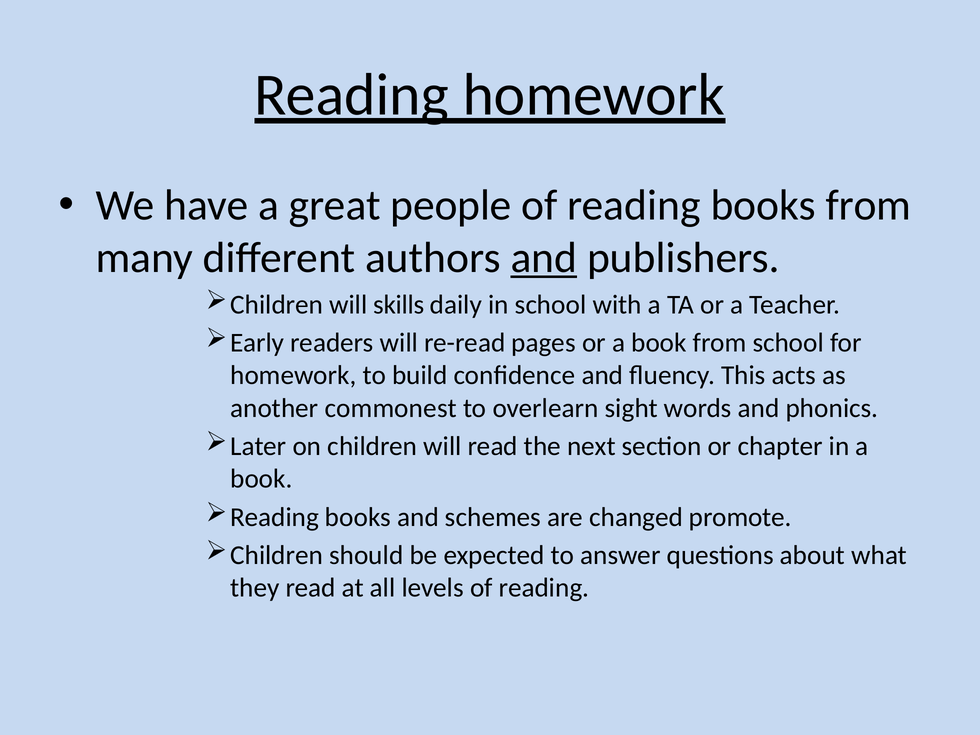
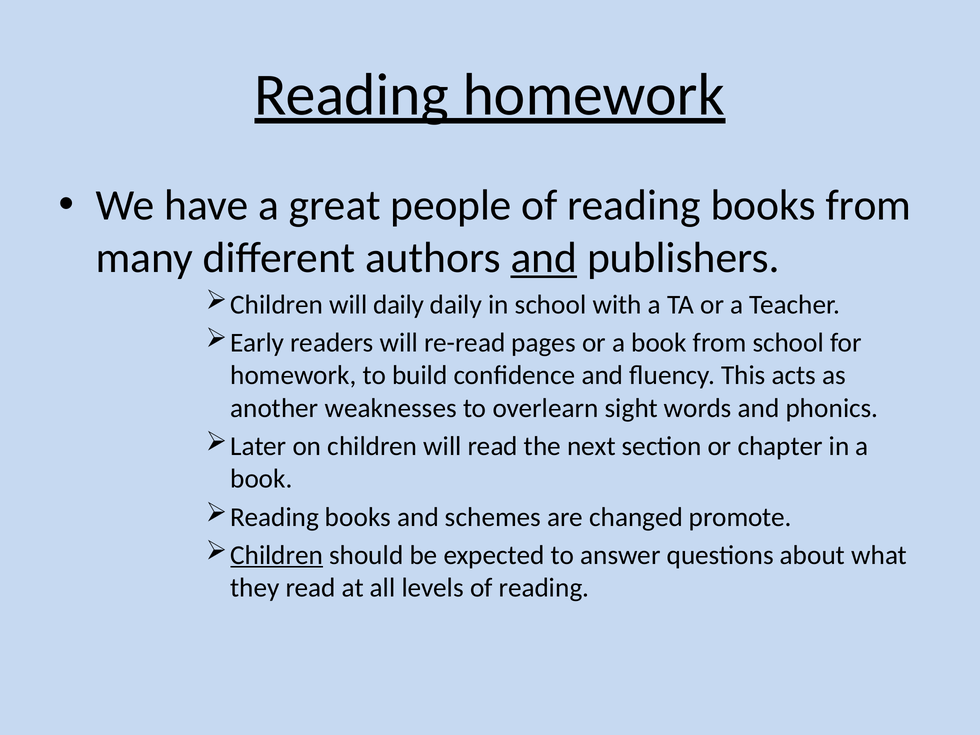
will skills: skills -> daily
commonest: commonest -> weaknesses
Children at (277, 555) underline: none -> present
